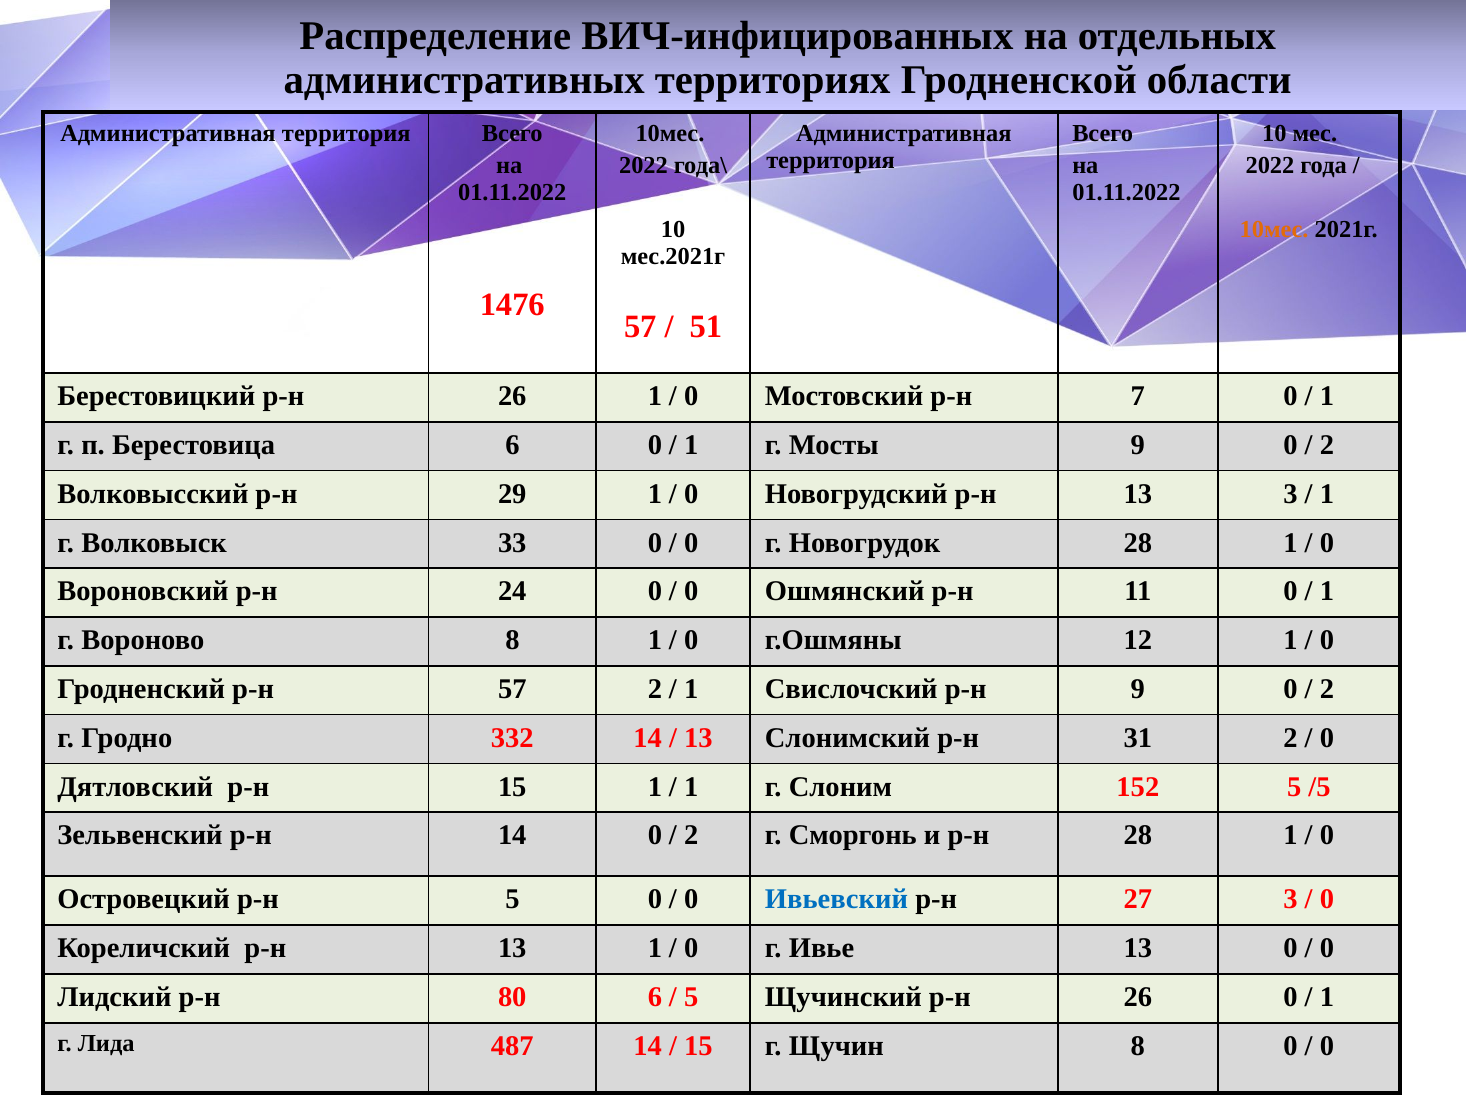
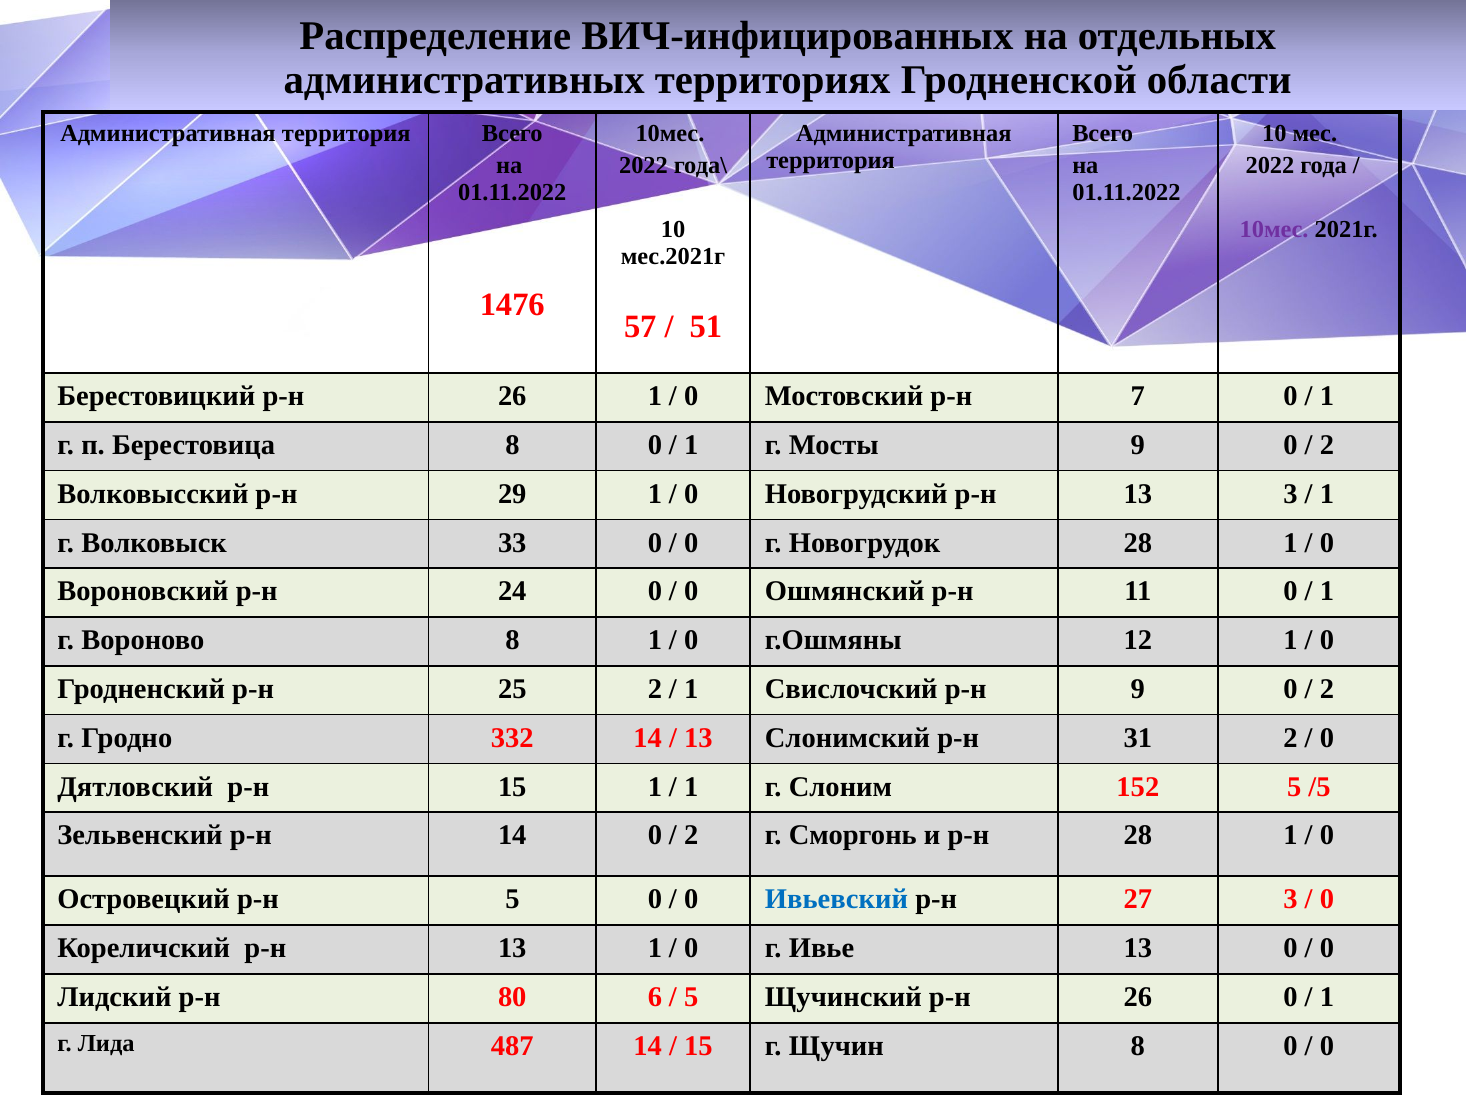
10мес at (1274, 229) colour: orange -> purple
Берестовица 6: 6 -> 8
р-н 57: 57 -> 25
